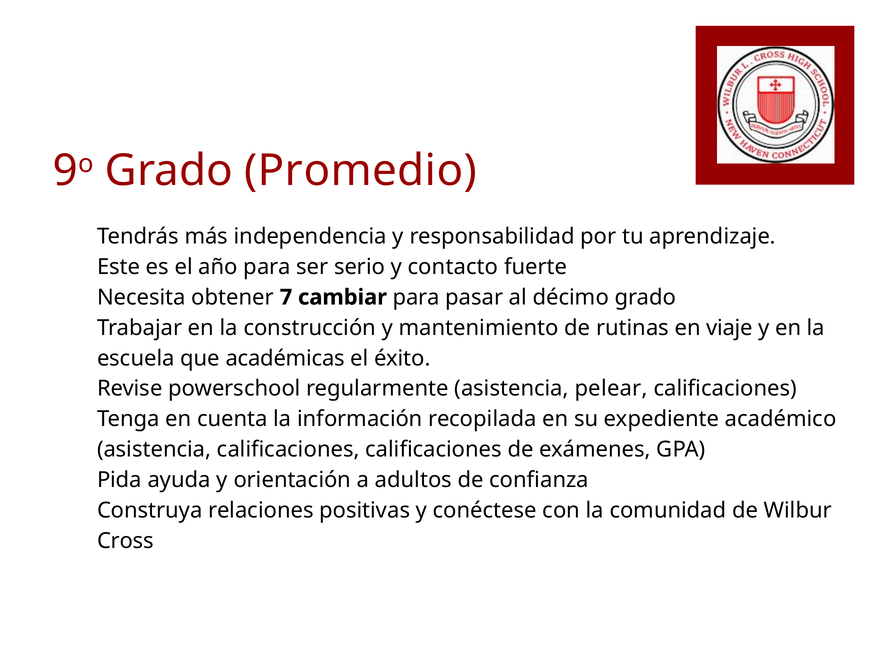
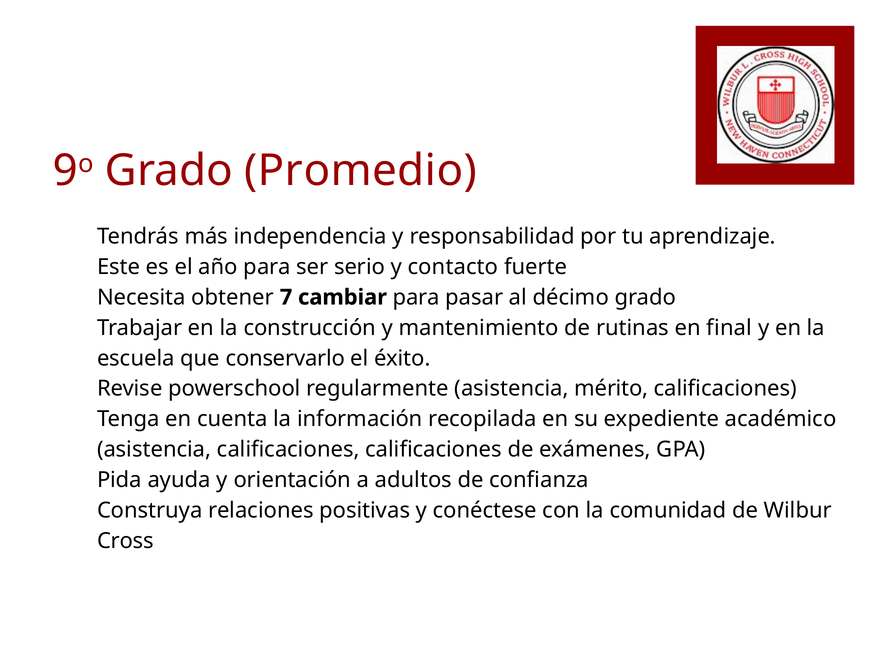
viaje: viaje -> final
académicas: académicas -> conservarlo
pelear: pelear -> mérito
